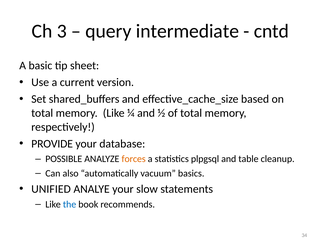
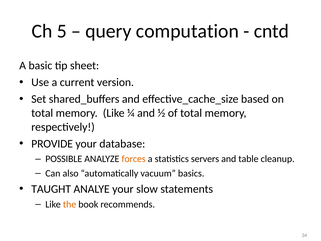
3: 3 -> 5
intermediate: intermediate -> computation
plpgsql: plpgsql -> servers
UNIFIED: UNIFIED -> TAUGHT
the colour: blue -> orange
